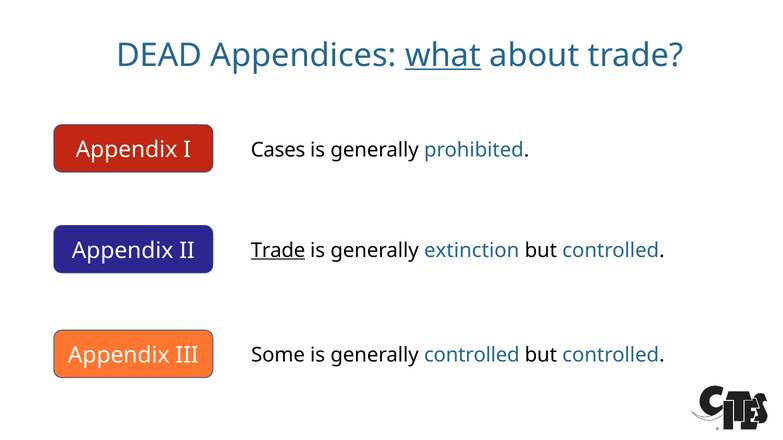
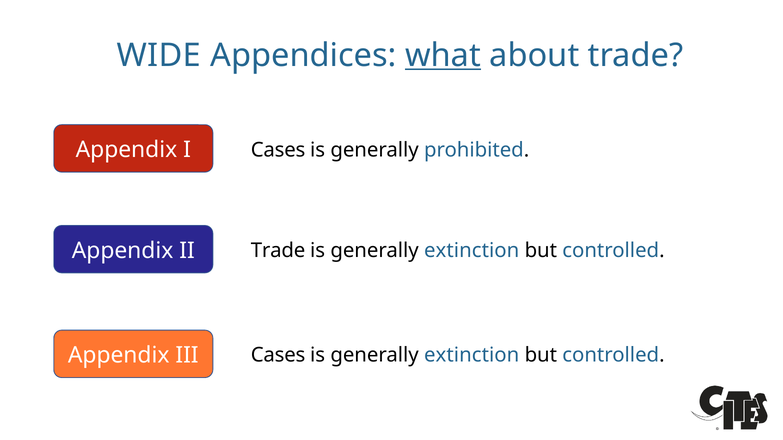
DEAD: DEAD -> WIDE
Trade at (278, 251) underline: present -> none
Some at (278, 355): Some -> Cases
controlled at (472, 355): controlled -> extinction
